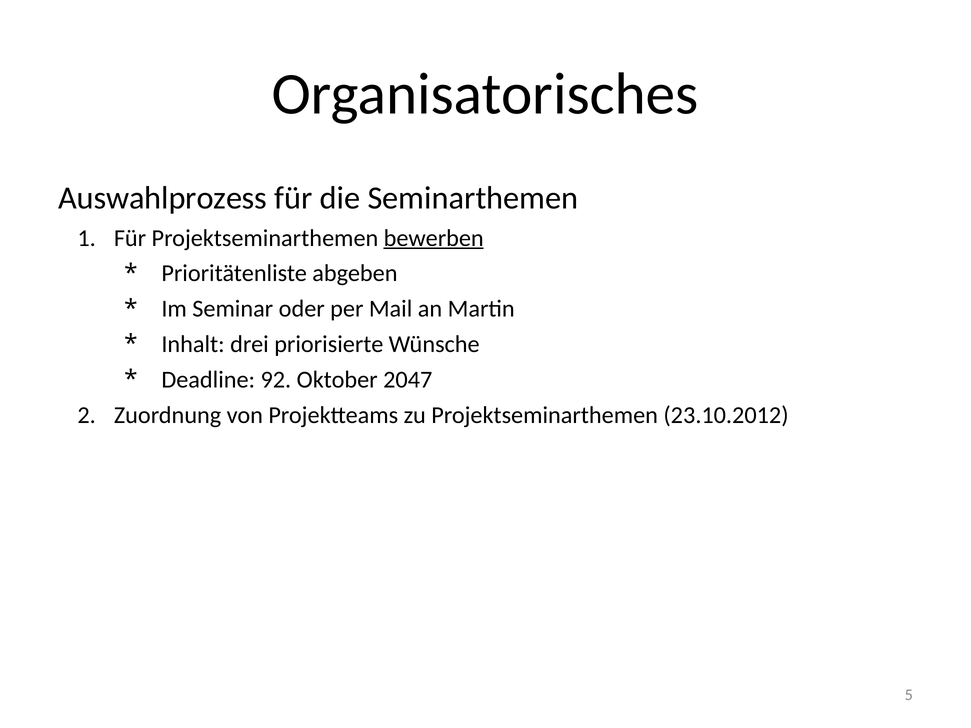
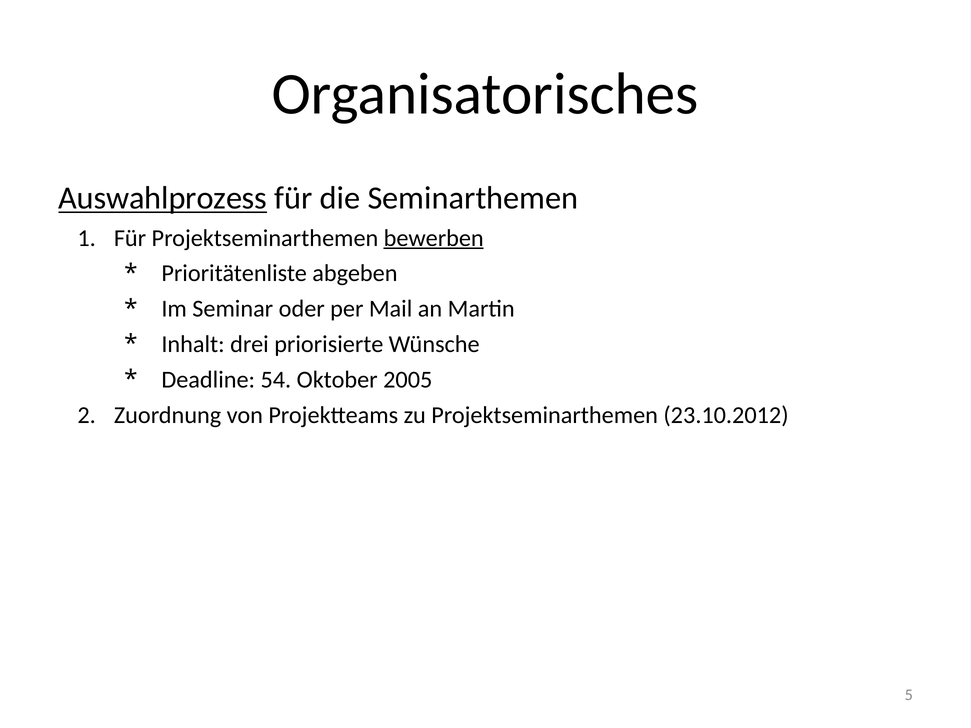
Auswahlprozess underline: none -> present
92: 92 -> 54
2047: 2047 -> 2005
